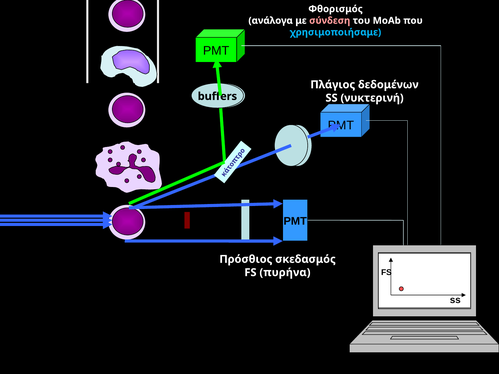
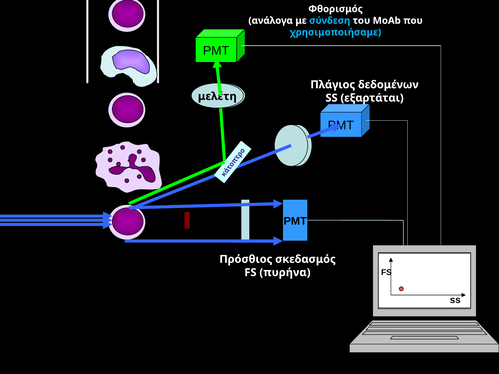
σύνδεση colour: pink -> light blue
buffers: buffers -> μελέτη
νυκτερινή: νυκτερινή -> εξαρτάται
